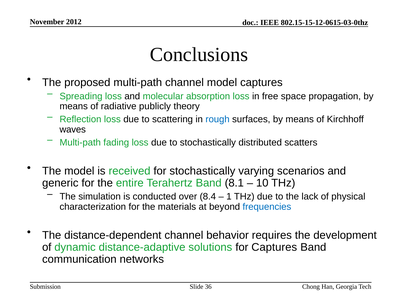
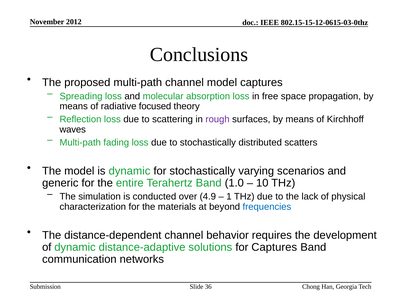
publicly: publicly -> focused
rough colour: blue -> purple
is received: received -> dynamic
8.1: 8.1 -> 1.0
8.4: 8.4 -> 4.9
